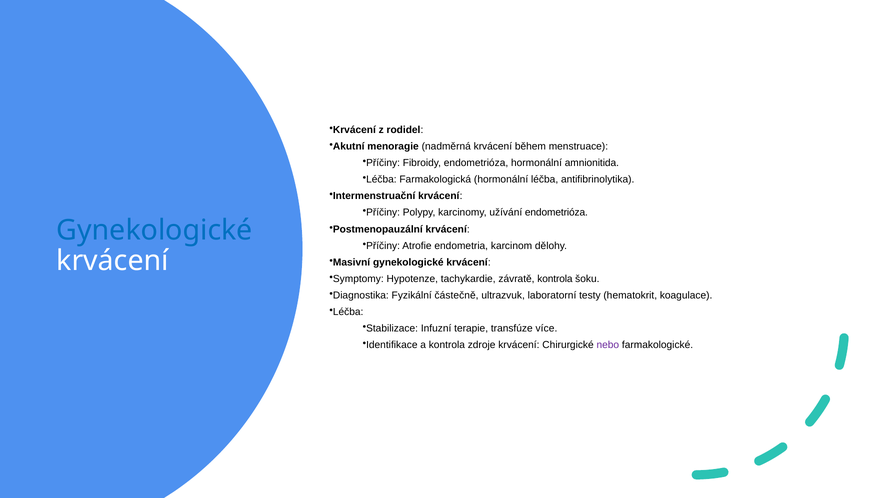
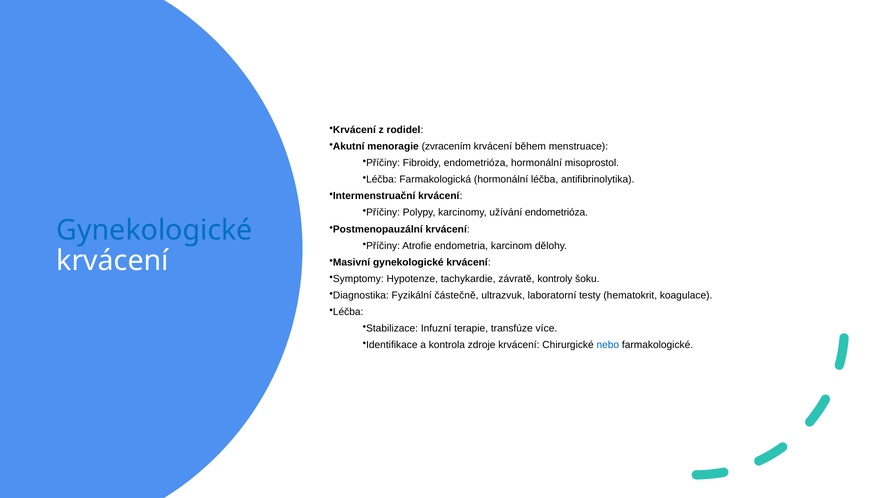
nadměrná: nadměrná -> zvracením
amnionitida: amnionitida -> misoprostol
závratě kontrola: kontrola -> kontroly
nebo colour: purple -> blue
